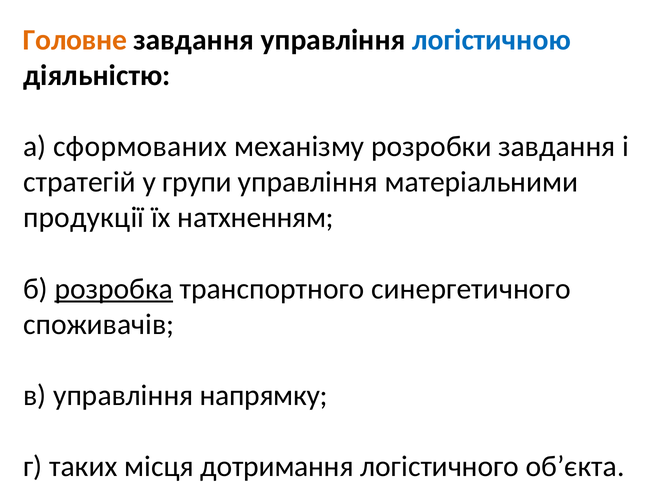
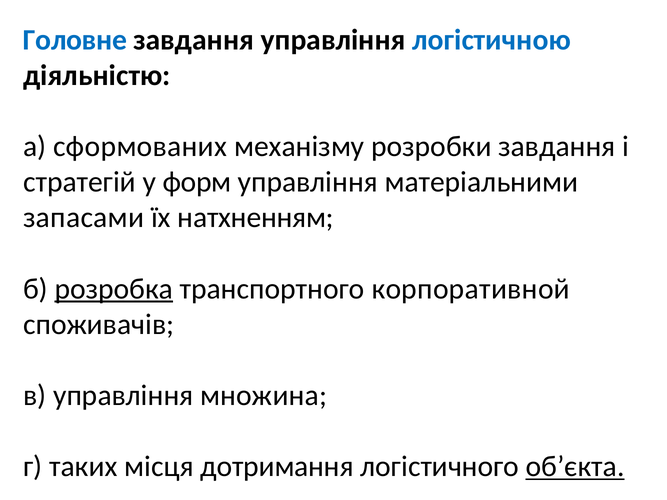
Головне colour: orange -> blue
групи: групи -> форм
продукції: продукції -> запасами
синергетичного: синергетичного -> корпоративной
напрямку: напрямку -> множина
об’єкта underline: none -> present
